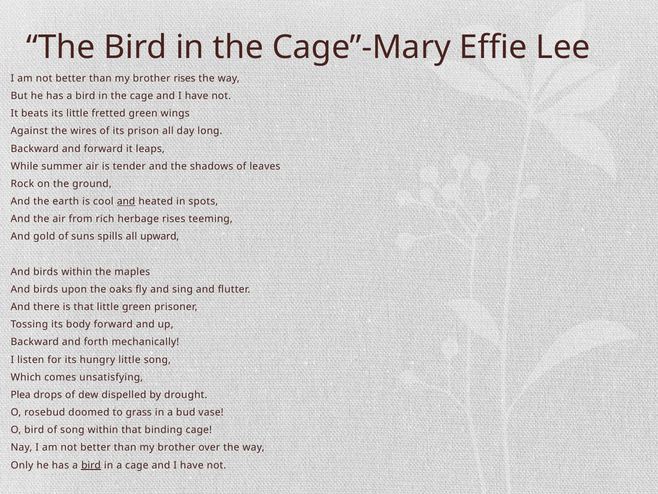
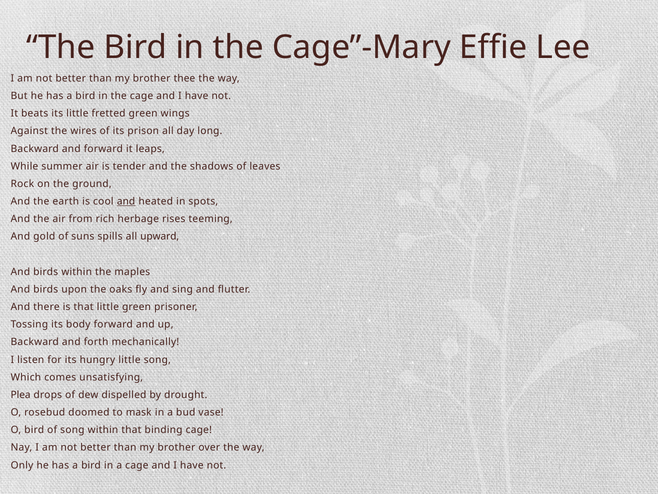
brother rises: rises -> thee
grass: grass -> mask
bird at (91, 465) underline: present -> none
